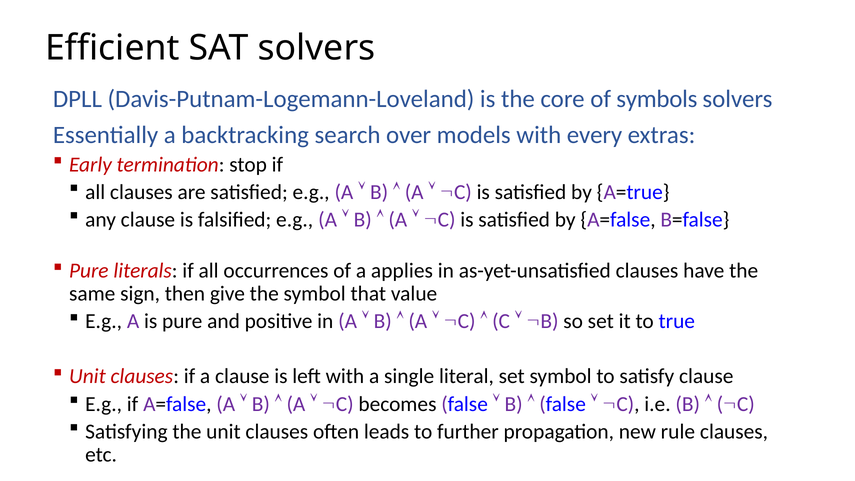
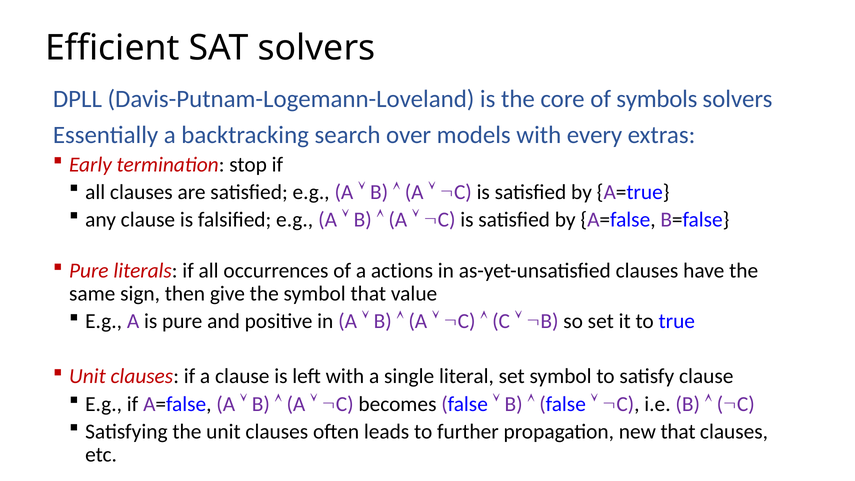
applies: applies -> actions
new rule: rule -> that
